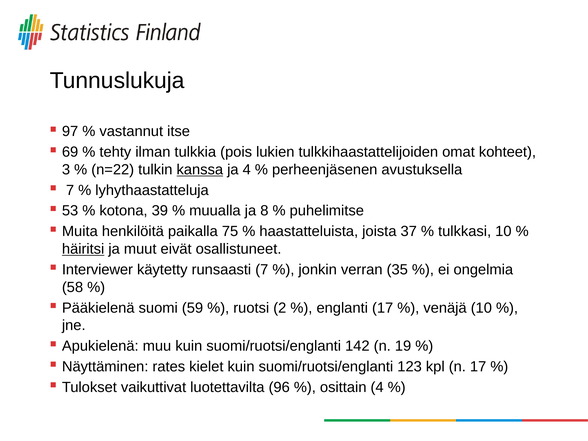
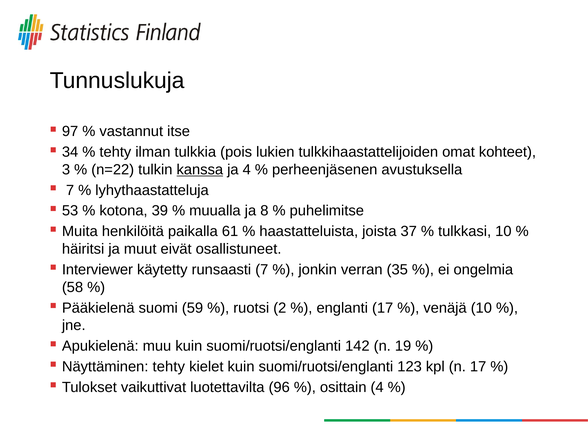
69: 69 -> 34
75: 75 -> 61
häiritsi underline: present -> none
Näyttäminen rates: rates -> tehty
